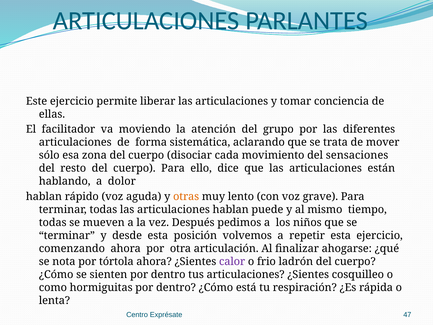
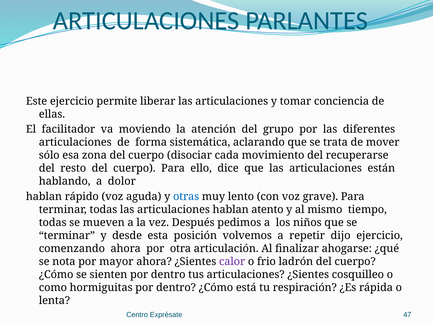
sensaciones: sensaciones -> recuperarse
otras colour: orange -> blue
puede: puede -> atento
repetir esta: esta -> dijo
tórtola: tórtola -> mayor
